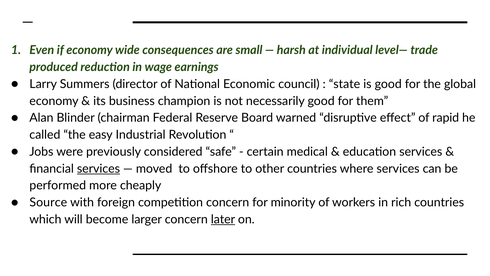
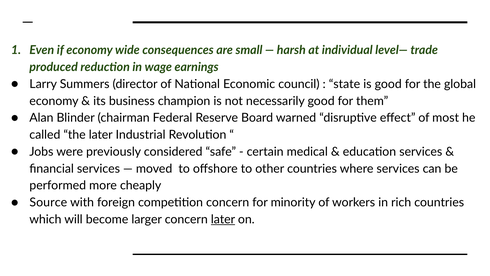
rapid: rapid -> most
the easy: easy -> later
services at (98, 168) underline: present -> none
